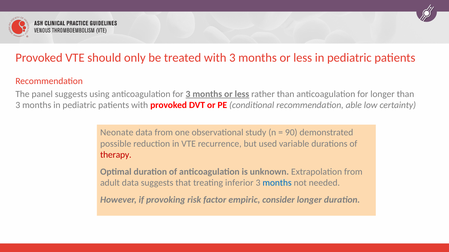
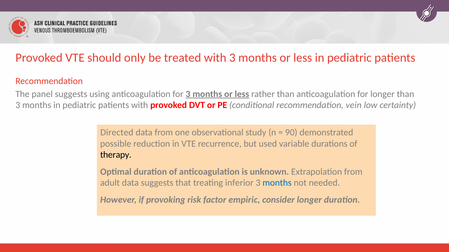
able: able -> vein
Neonate: Neonate -> Directed
therapy colour: red -> black
